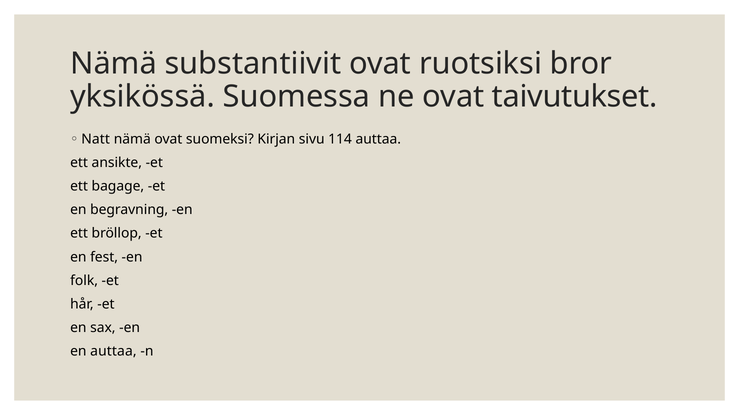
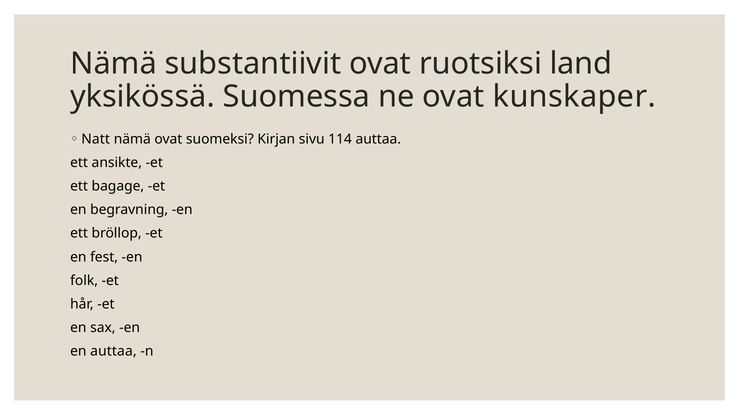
bror: bror -> land
taivutukset: taivutukset -> kunskaper
